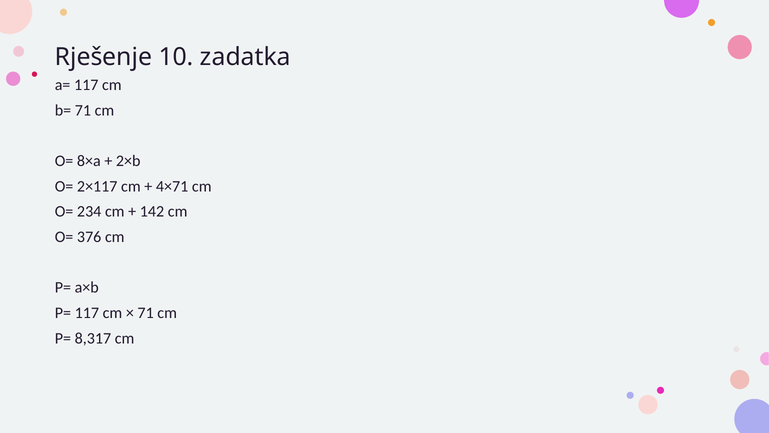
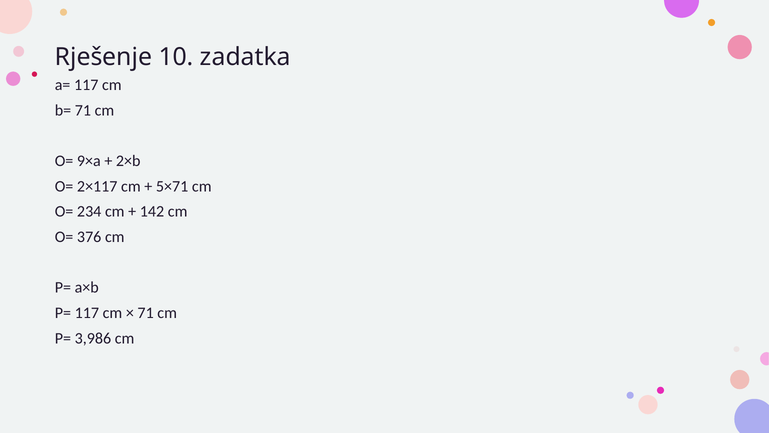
8×a: 8×a -> 9×a
4×71: 4×71 -> 5×71
8,317: 8,317 -> 3,986
